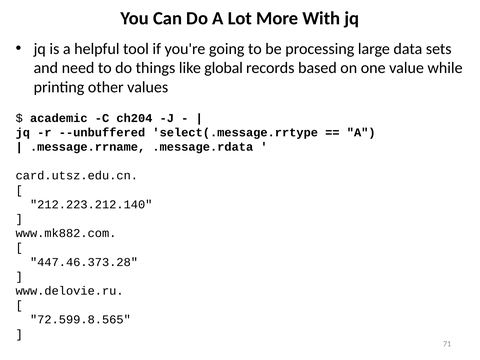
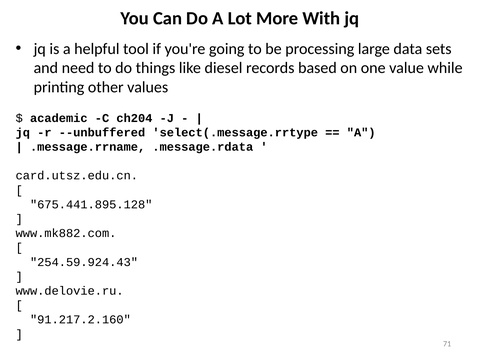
global: global -> diesel
212.223.212.140: 212.223.212.140 -> 675.441.895.128
447.46.373.28: 447.46.373.28 -> 254.59.924.43
72.599.8.565: 72.599.8.565 -> 91.217.2.160
